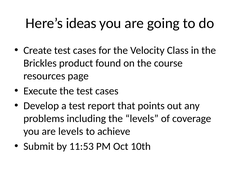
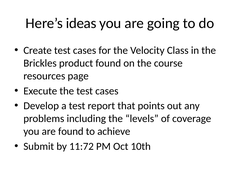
are levels: levels -> found
11:53: 11:53 -> 11:72
